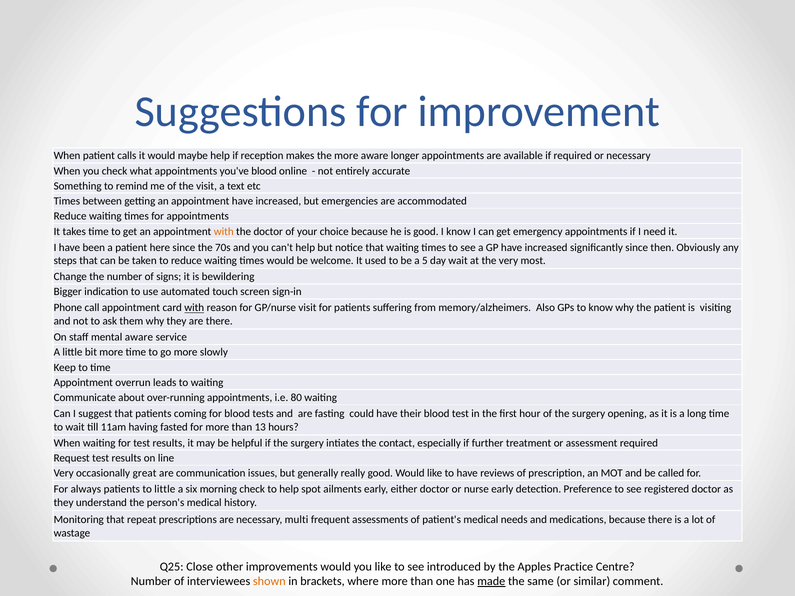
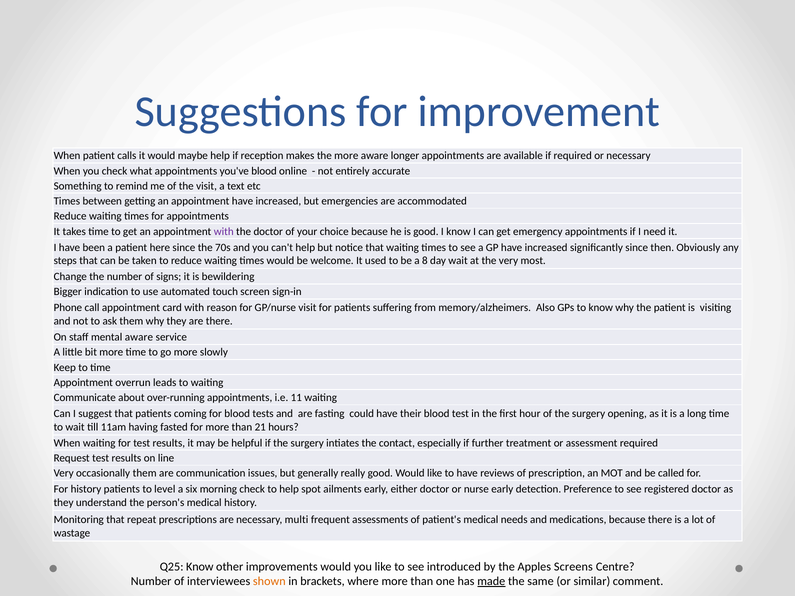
with at (224, 231) colour: orange -> purple
5: 5 -> 8
with at (194, 308) underline: present -> none
80: 80 -> 11
13: 13 -> 21
occasionally great: great -> them
For always: always -> history
to little: little -> level
Q25 Close: Close -> Know
Practice: Practice -> Screens
